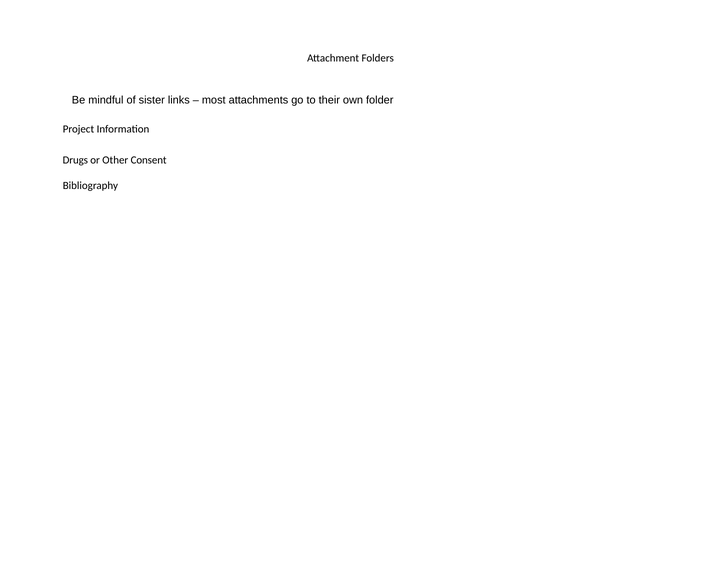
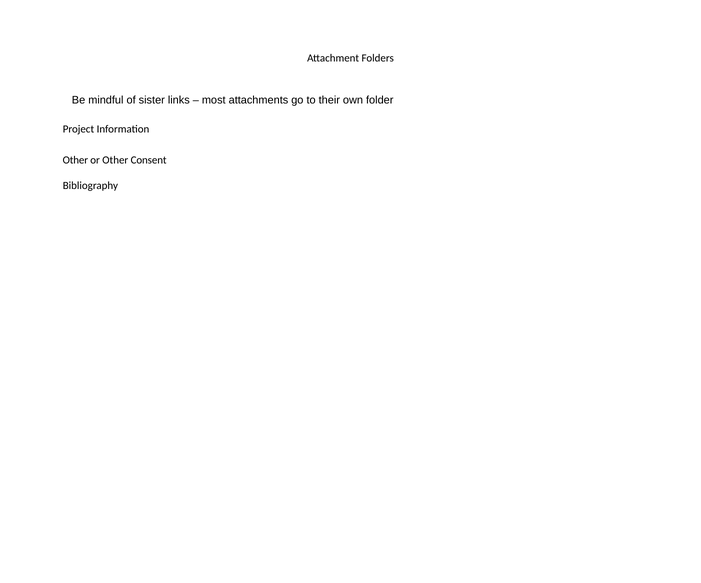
Drugs at (75, 160): Drugs -> Other
